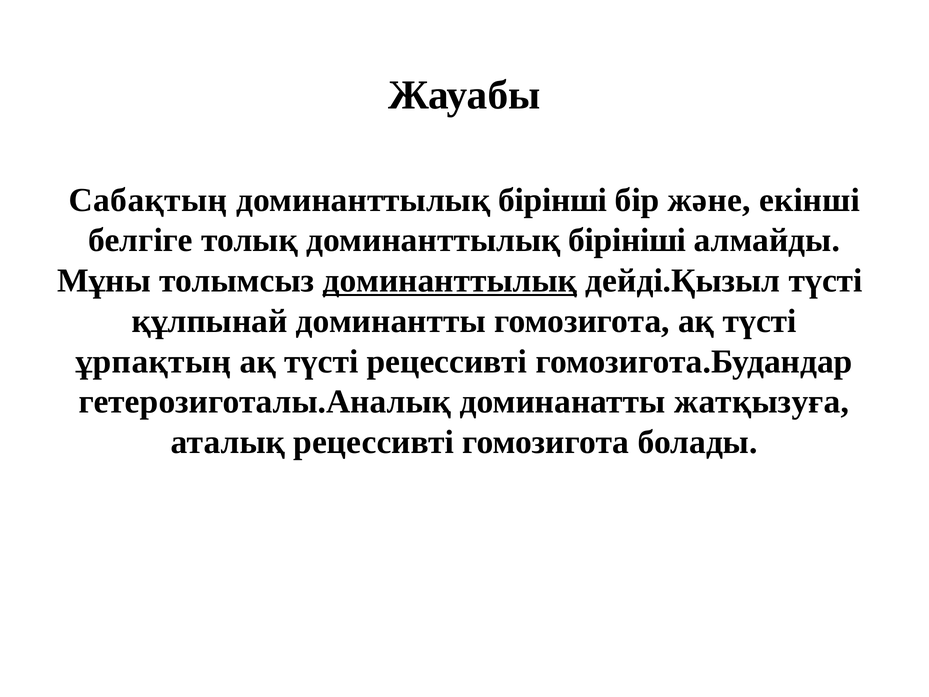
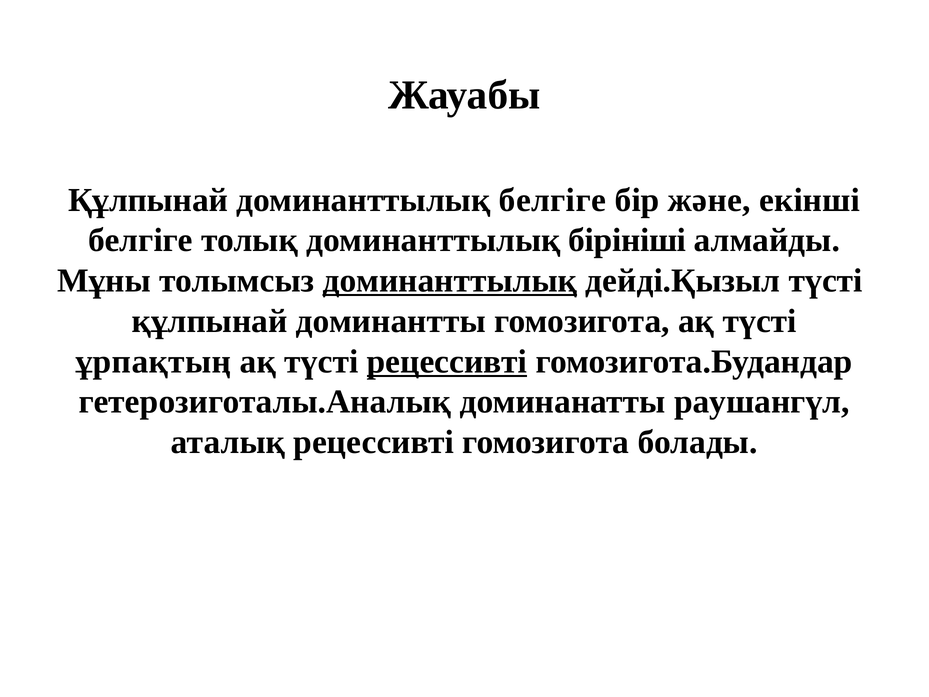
Сабақтың at (148, 200): Сабақтың -> Құлпынай
доминанттылық бірінші: бірінші -> белгіге
рецессивті at (447, 361) underline: none -> present
жатқызуға: жатқызуға -> раушангүл
